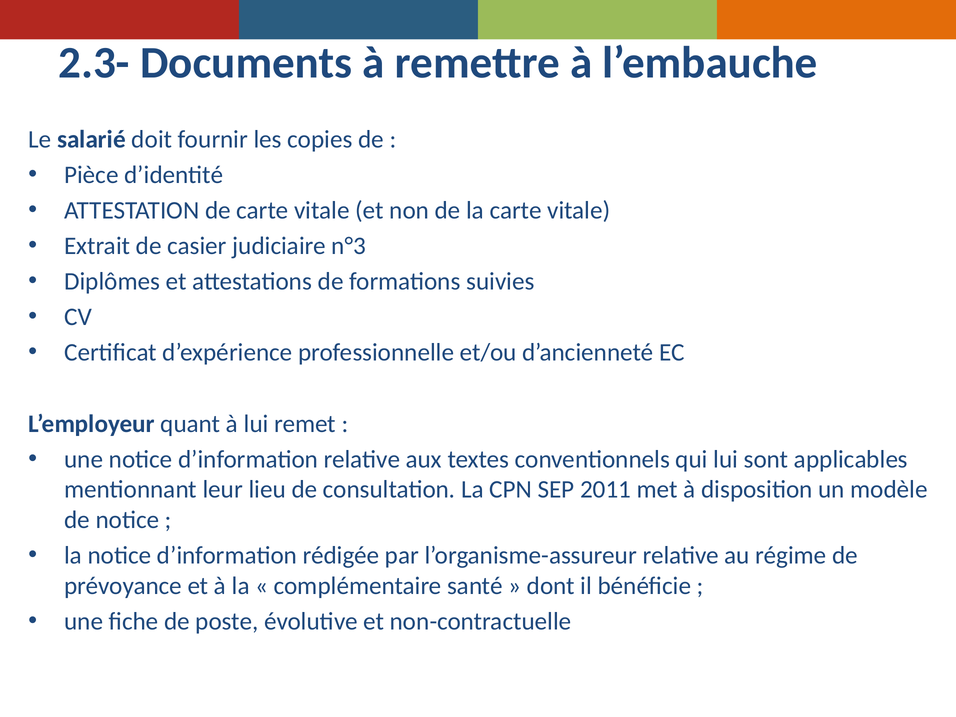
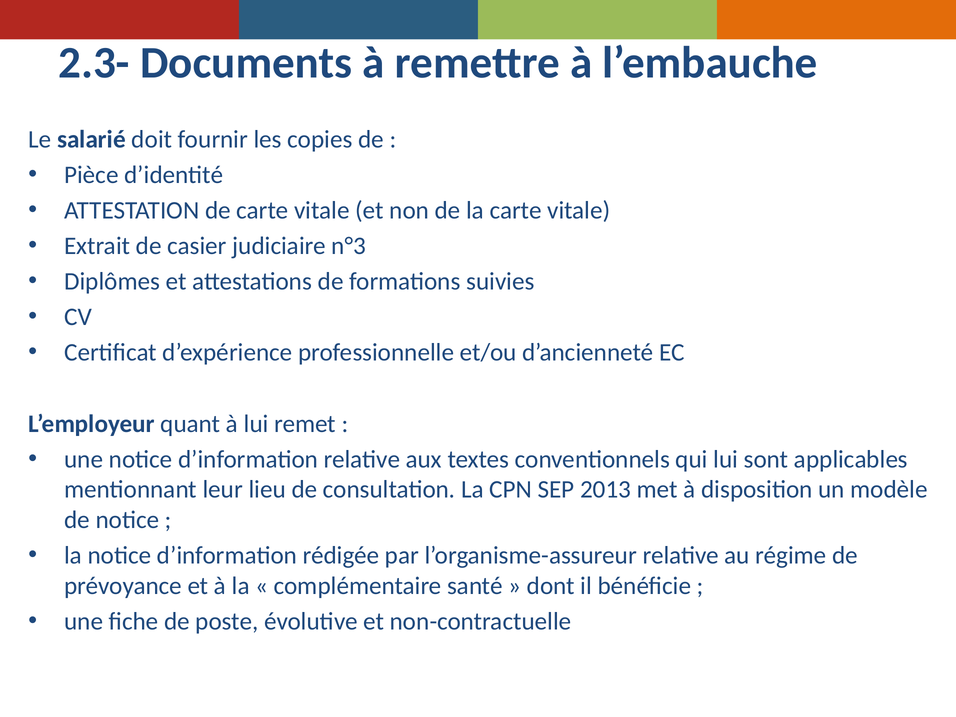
2011: 2011 -> 2013
